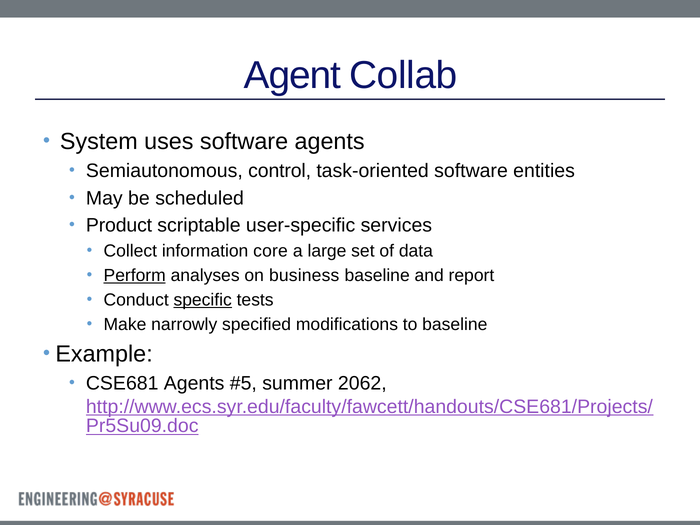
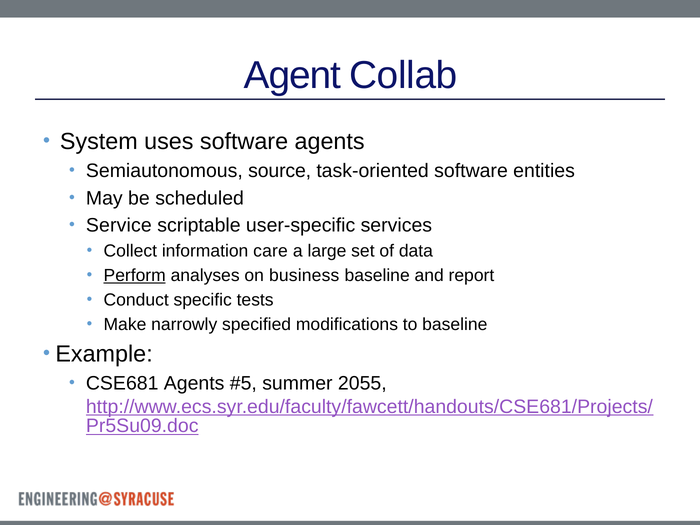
control: control -> source
Product: Product -> Service
core: core -> care
specific underline: present -> none
2062: 2062 -> 2055
